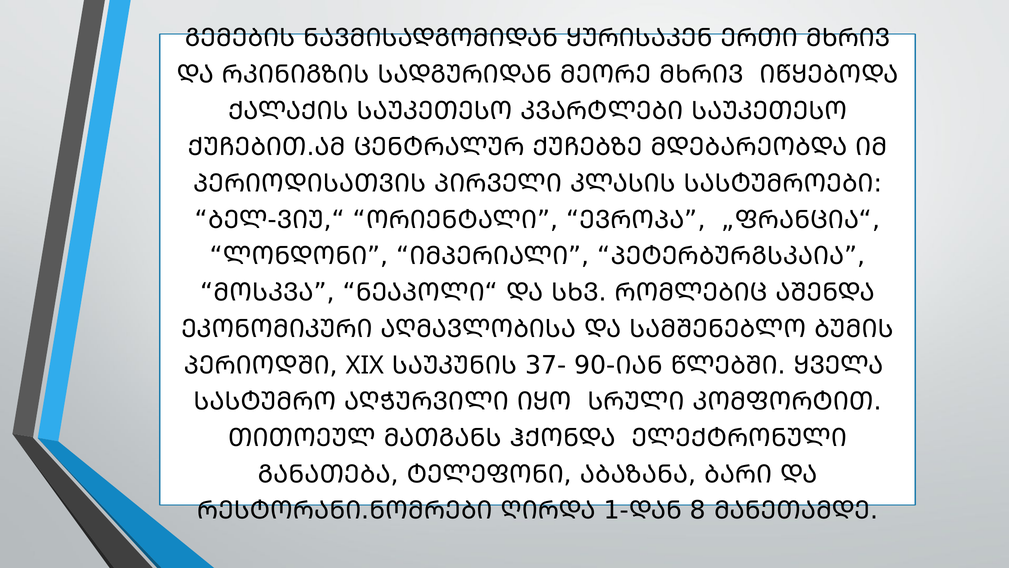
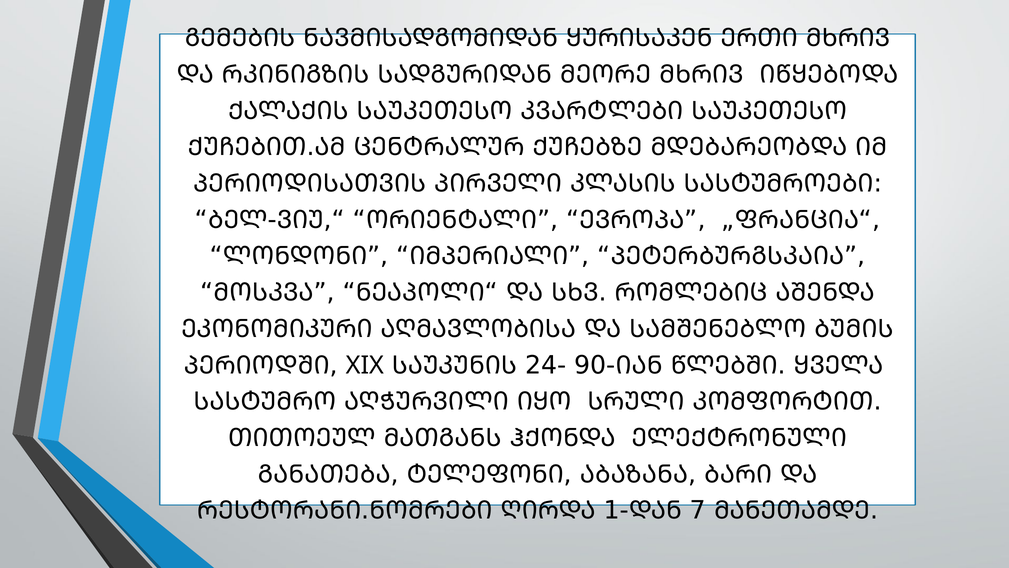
37-: 37- -> 24-
8: 8 -> 7
